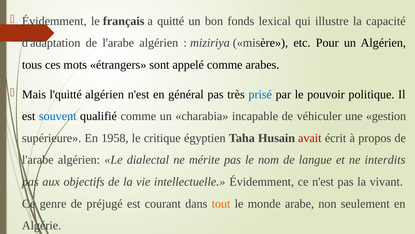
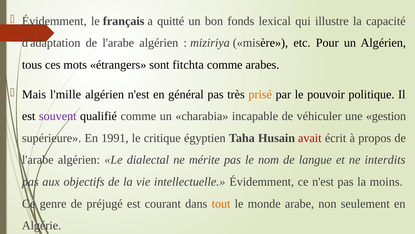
appelé: appelé -> fitchta
l'quitté: l'quitté -> l'mille
prisé colour: blue -> orange
souvent colour: blue -> purple
1958: 1958 -> 1991
vivant: vivant -> moins
